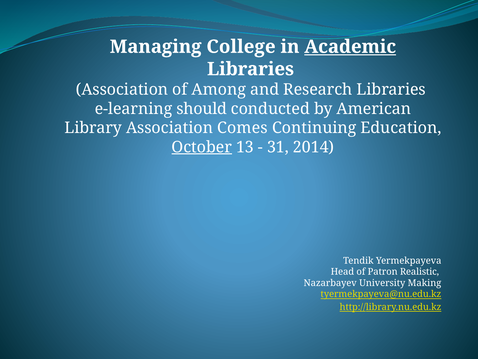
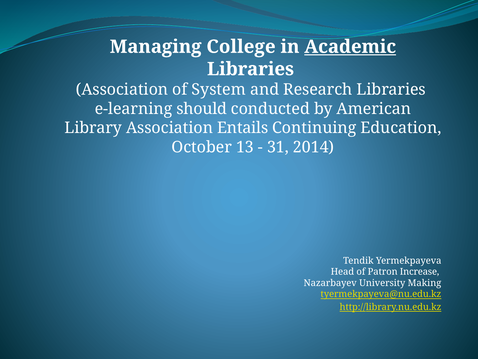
Among: Among -> System
Comes: Comes -> Entails
October underline: present -> none
Realistic: Realistic -> Increase
